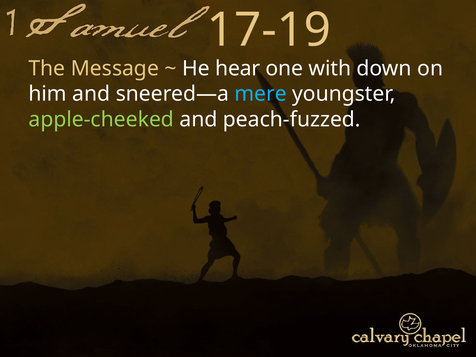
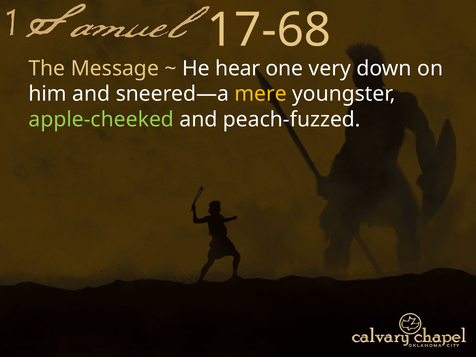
17-19: 17-19 -> 17-68
with: with -> very
mere colour: light blue -> yellow
